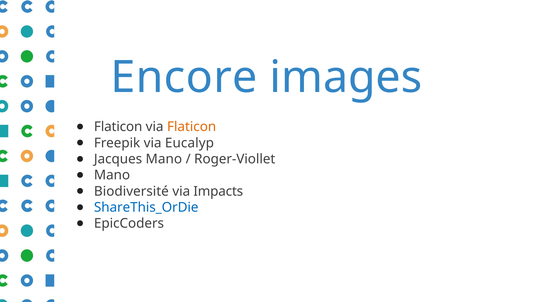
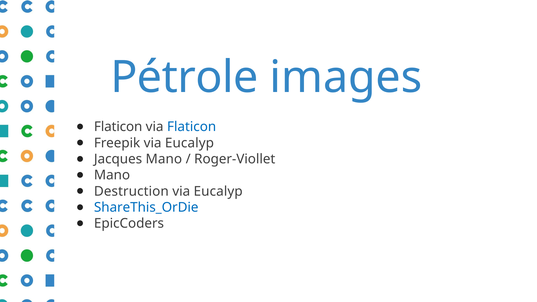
Encore: Encore -> Pétrole
Flaticon at (192, 127) colour: orange -> blue
Biodiversité: Biodiversité -> Destruction
Impacts at (218, 191): Impacts -> Eucalyp
